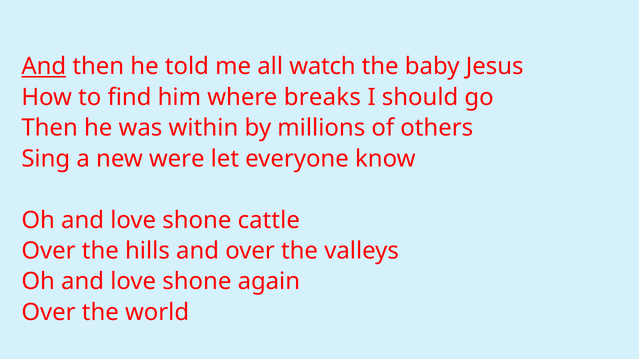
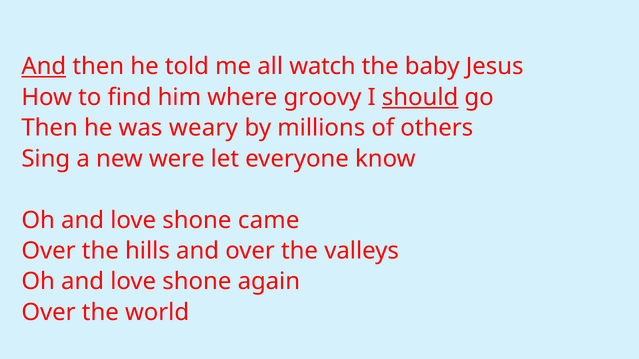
breaks: breaks -> groovy
should underline: none -> present
within: within -> weary
cattle: cattle -> came
